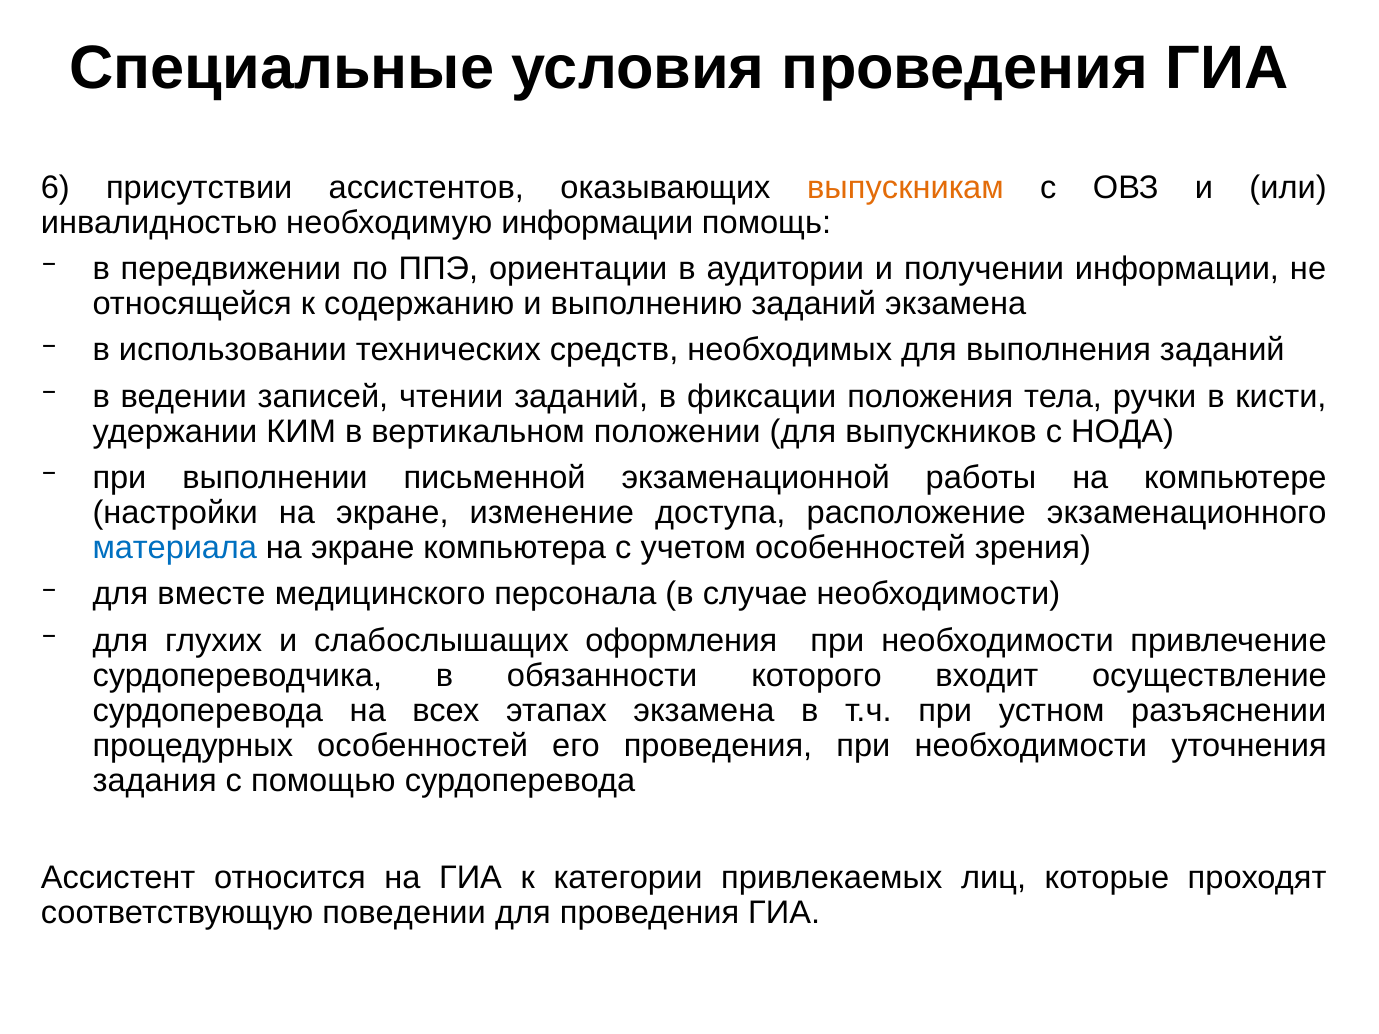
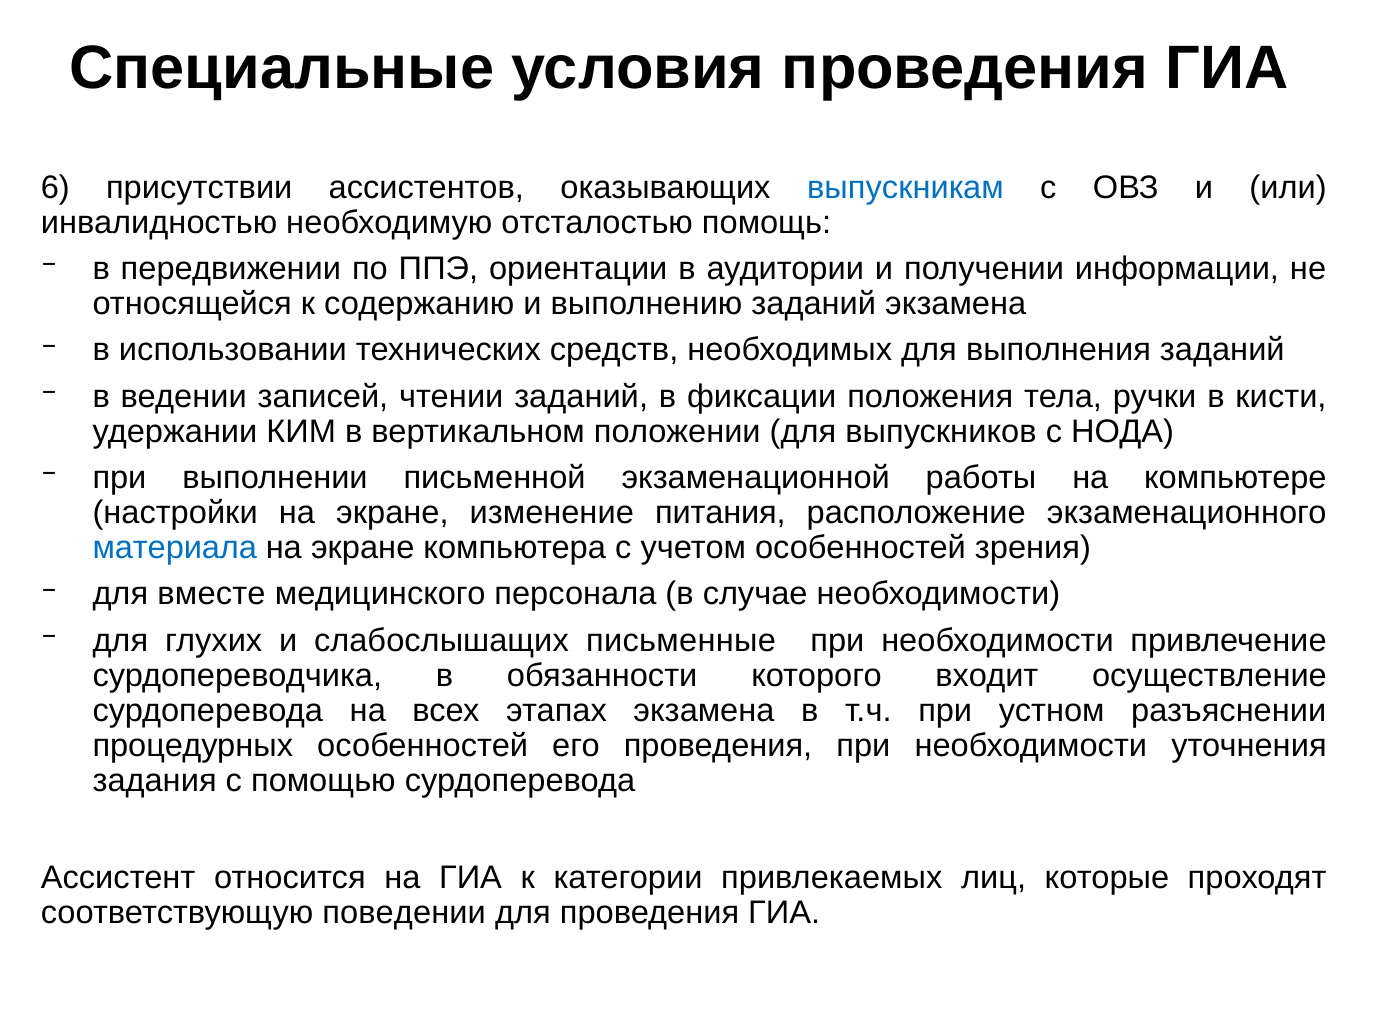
выпускникам colour: orange -> blue
необходимую информации: информации -> отсталостью
доступа: доступа -> питания
оформления: оформления -> письменные
